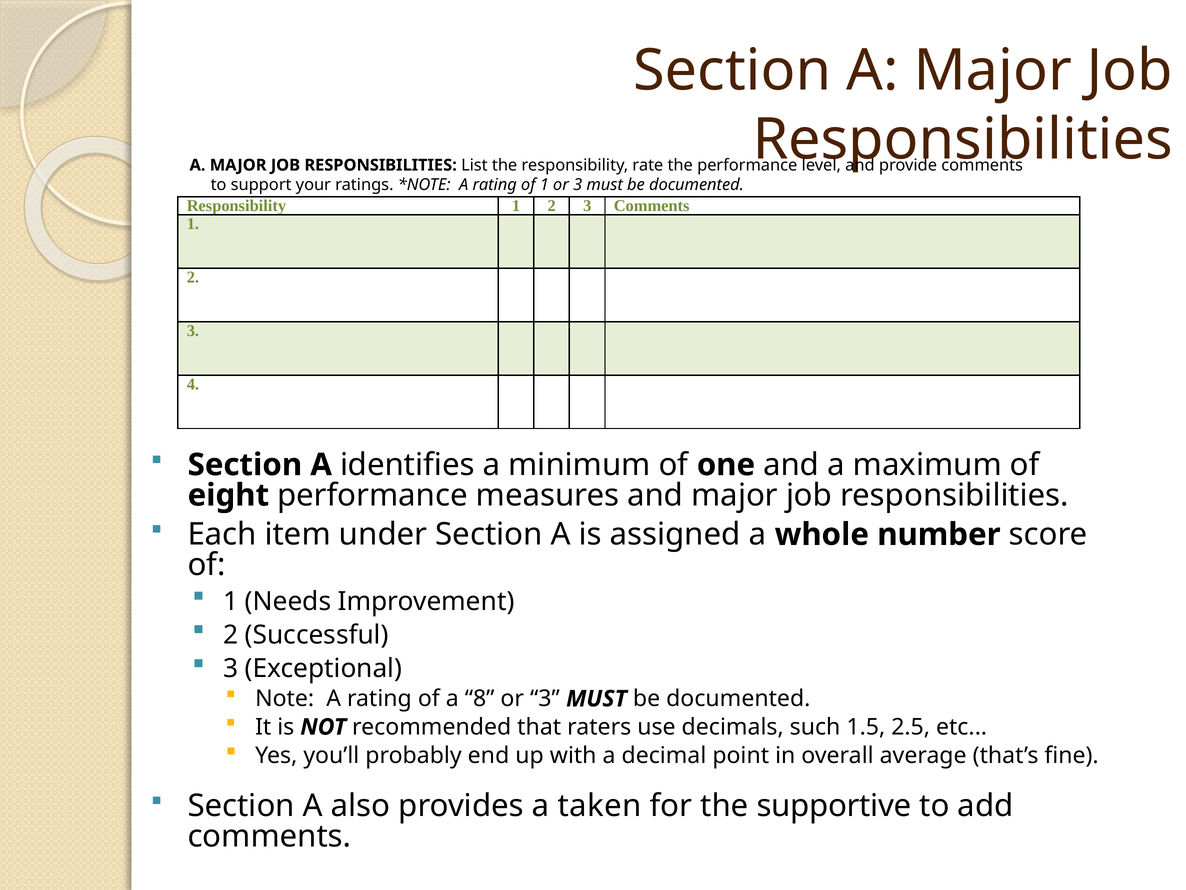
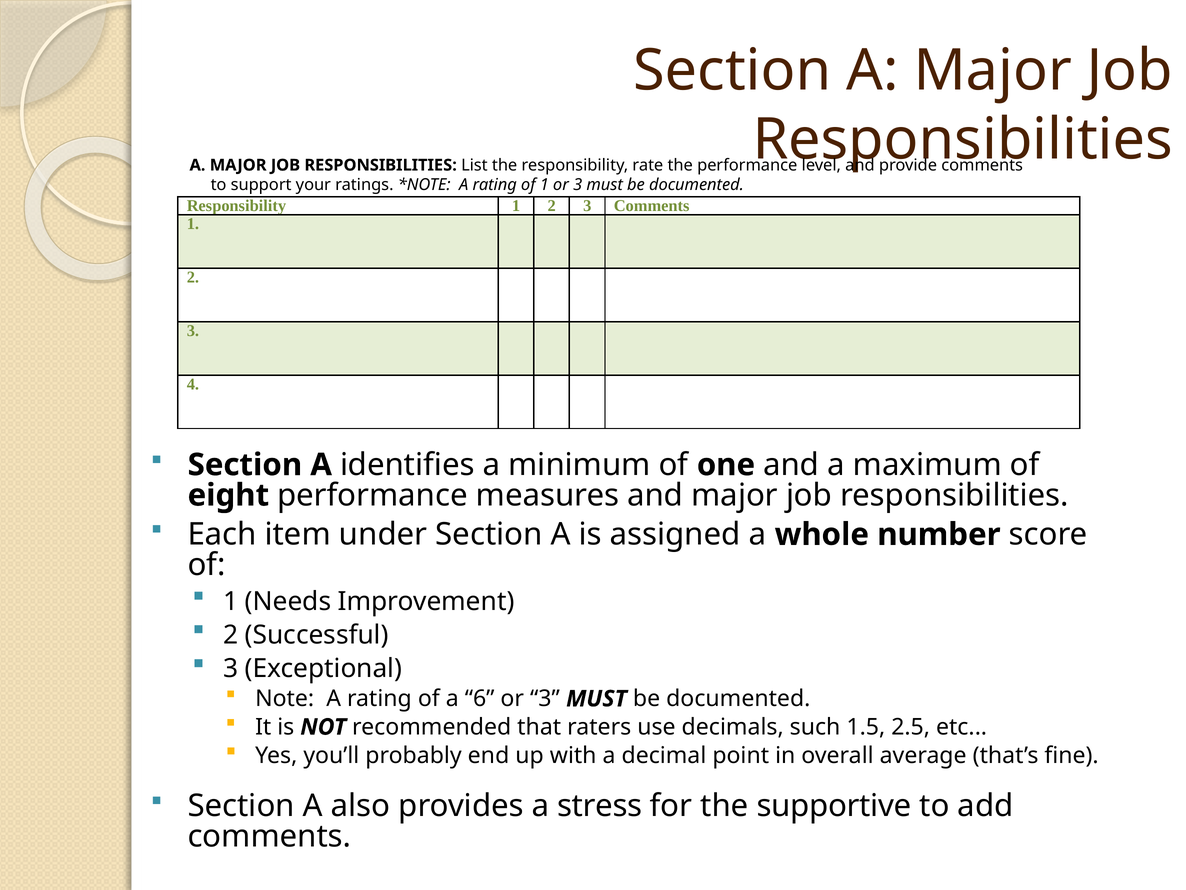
8: 8 -> 6
taken: taken -> stress
